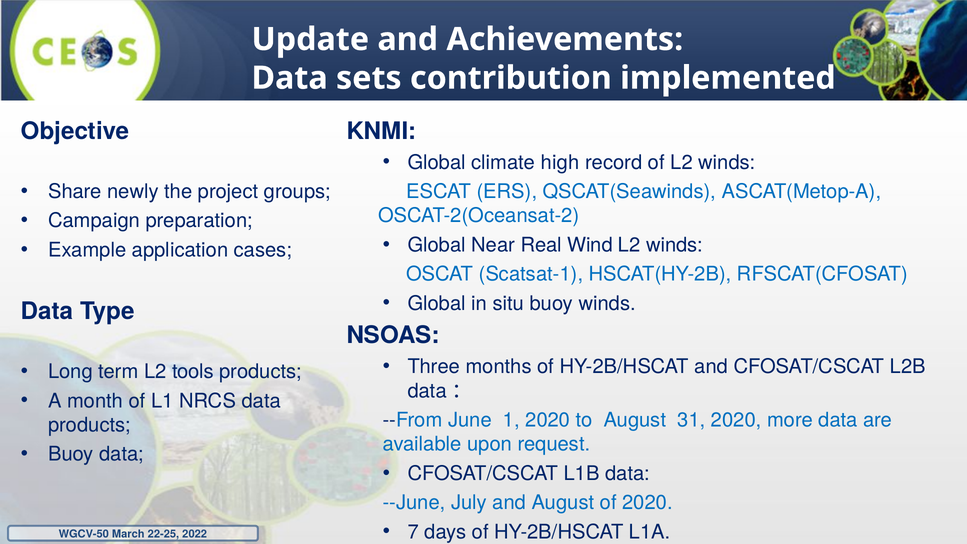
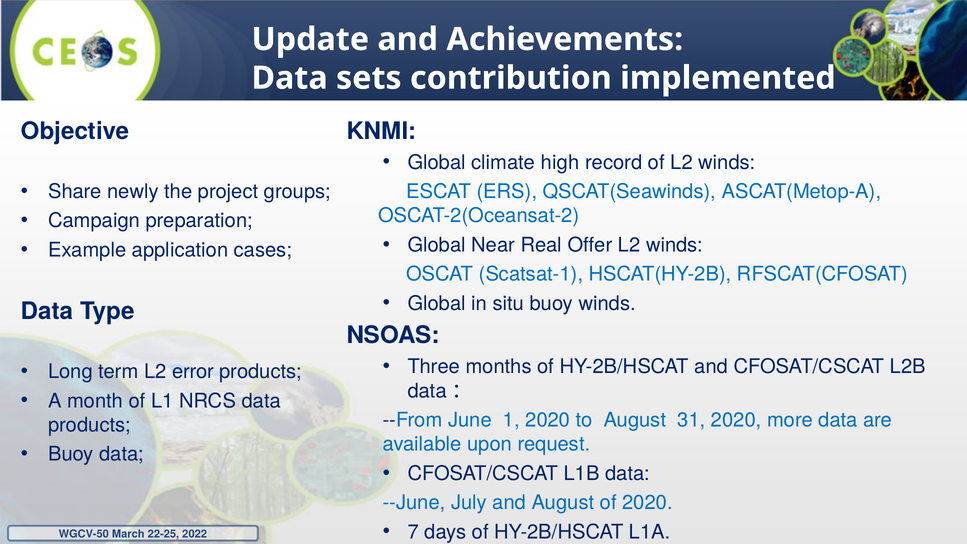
Wind: Wind -> Offer
tools: tools -> error
